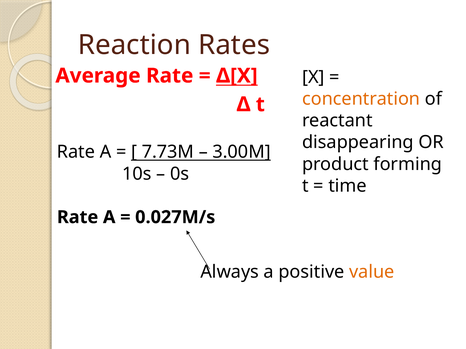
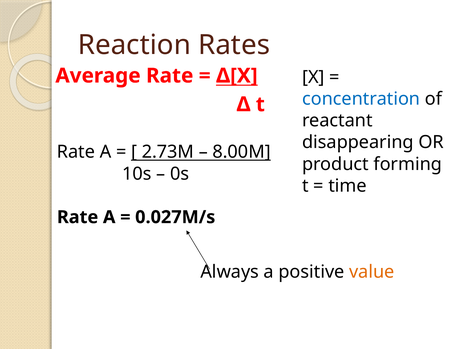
concentration colour: orange -> blue
7.73M: 7.73M -> 2.73M
3.00M: 3.00M -> 8.00M
